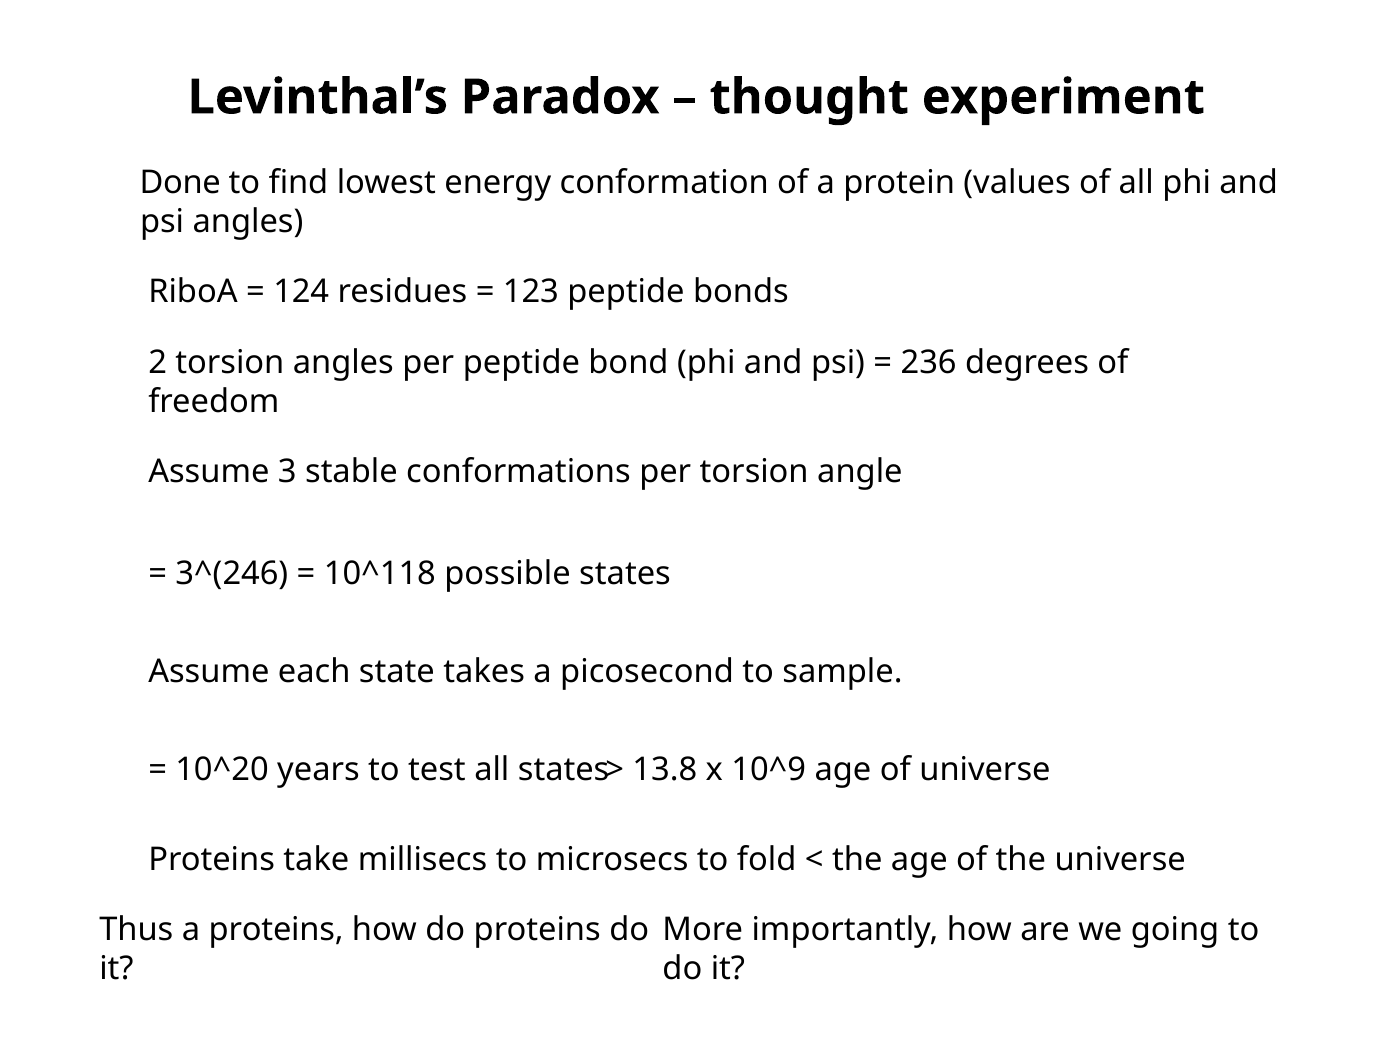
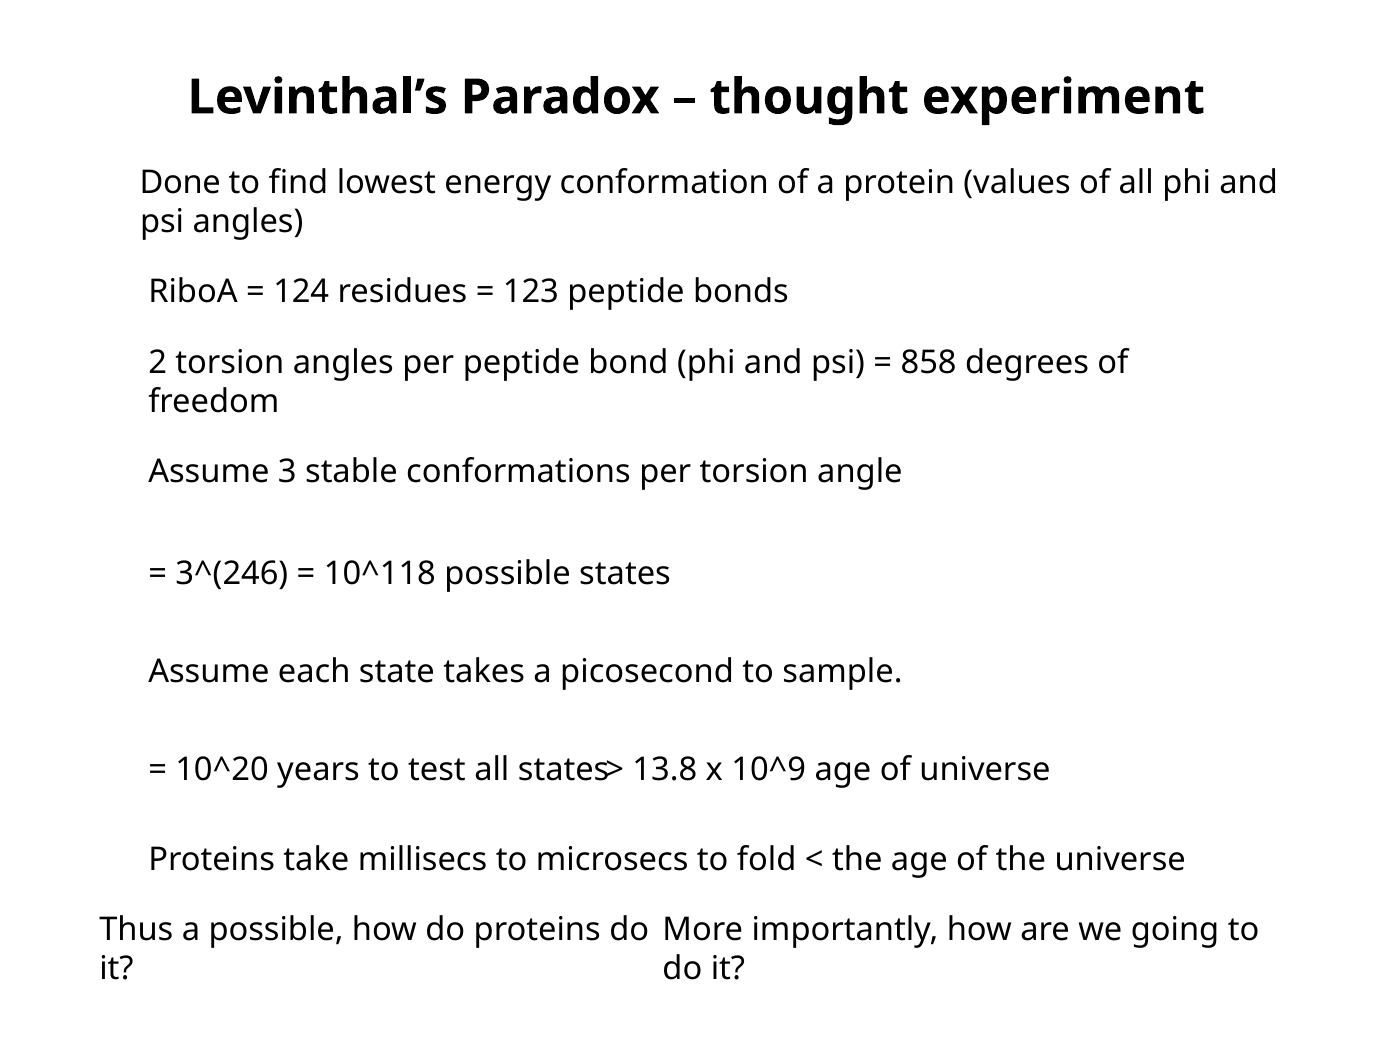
236: 236 -> 858
a proteins: proteins -> possible
